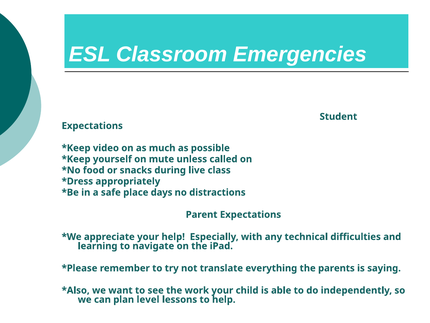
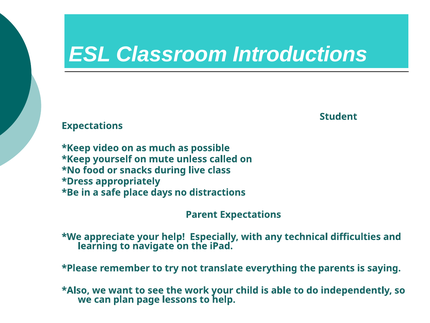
Emergencies: Emergencies -> Introductions
level: level -> page
